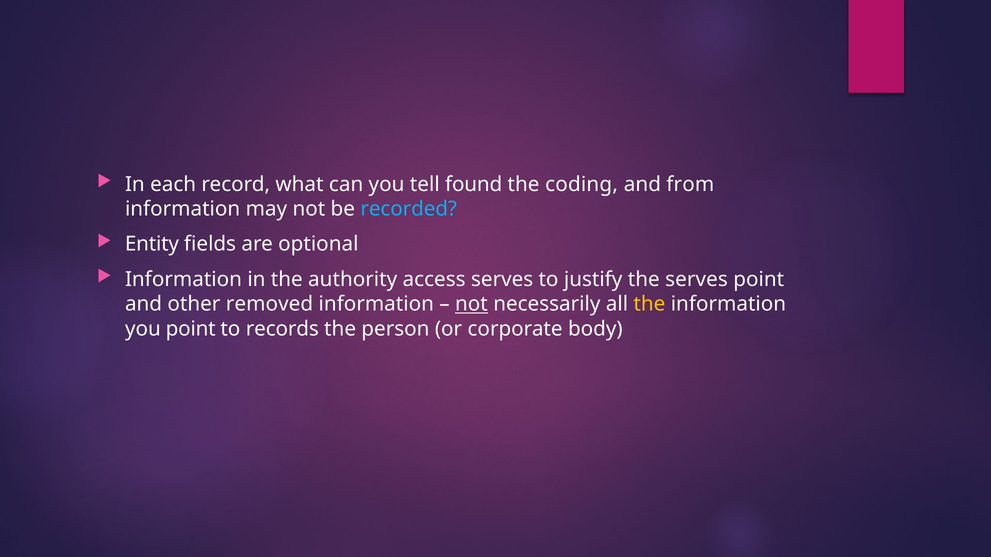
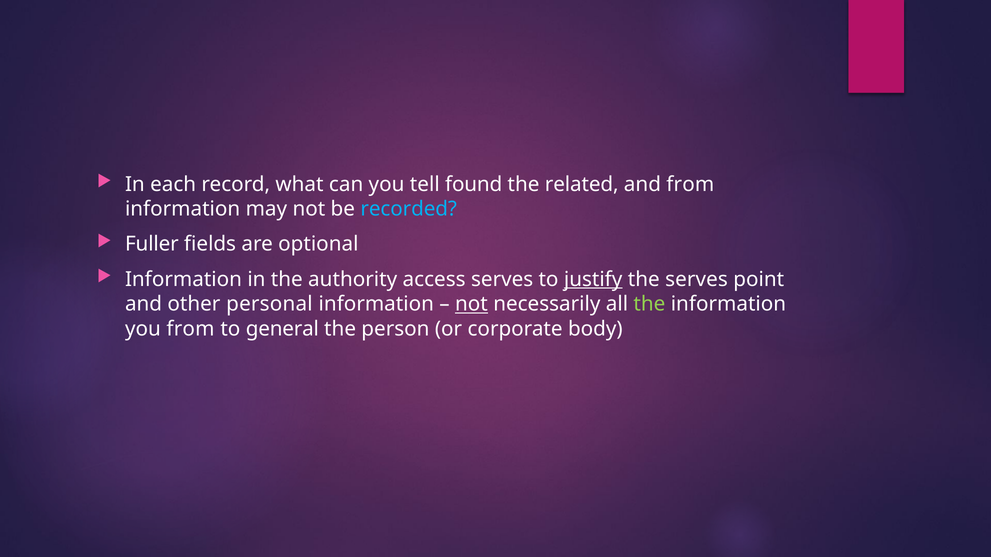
coding: coding -> related
Entity: Entity -> Fuller
justify underline: none -> present
removed: removed -> personal
the at (649, 304) colour: yellow -> light green
you point: point -> from
records: records -> general
